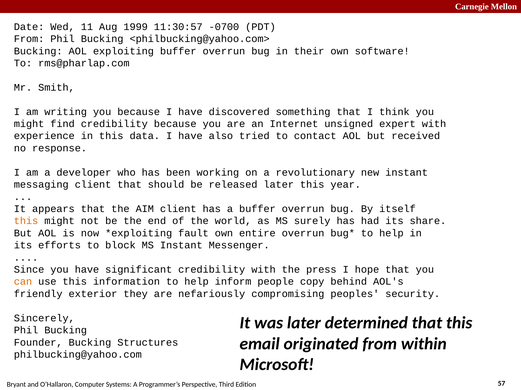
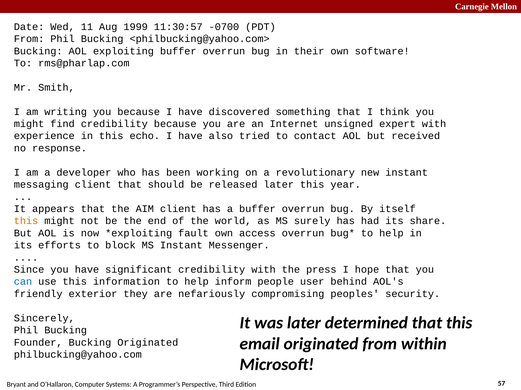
data: data -> echo
entire: entire -> access
can colour: orange -> blue
copy: copy -> user
Bucking Structures: Structures -> Originated
